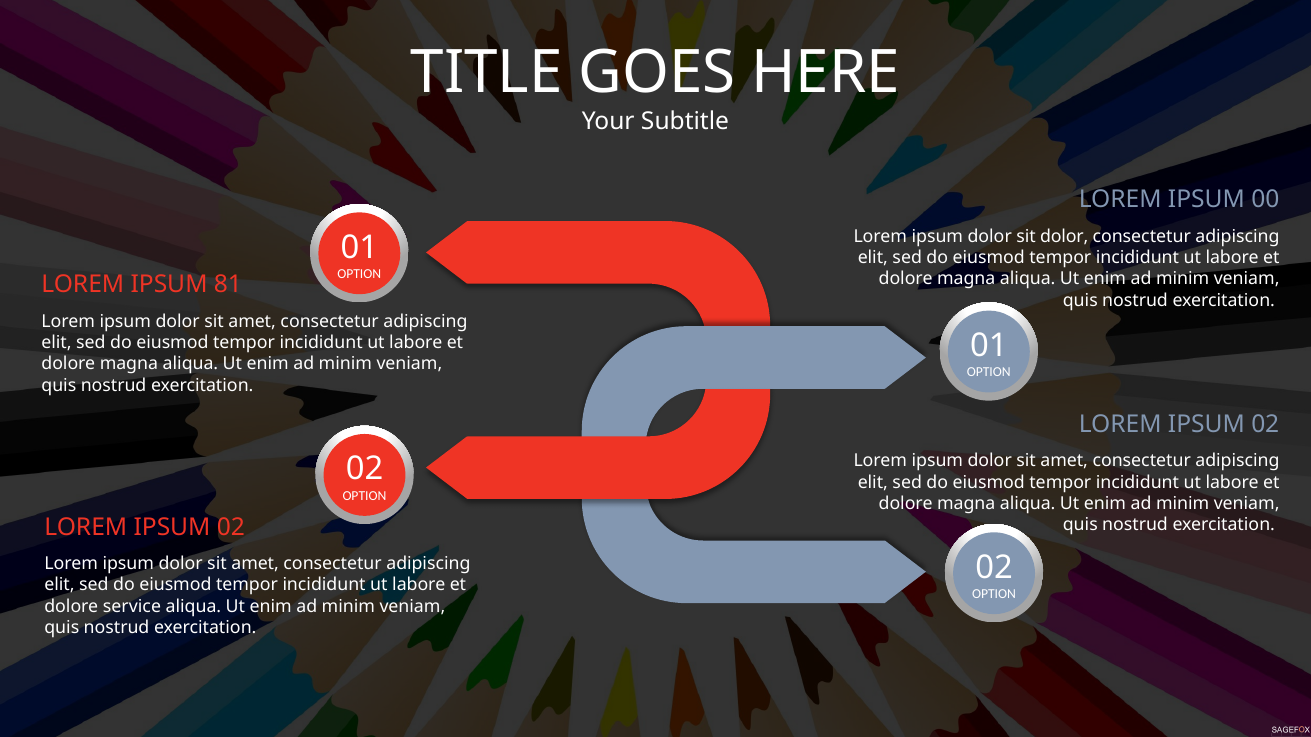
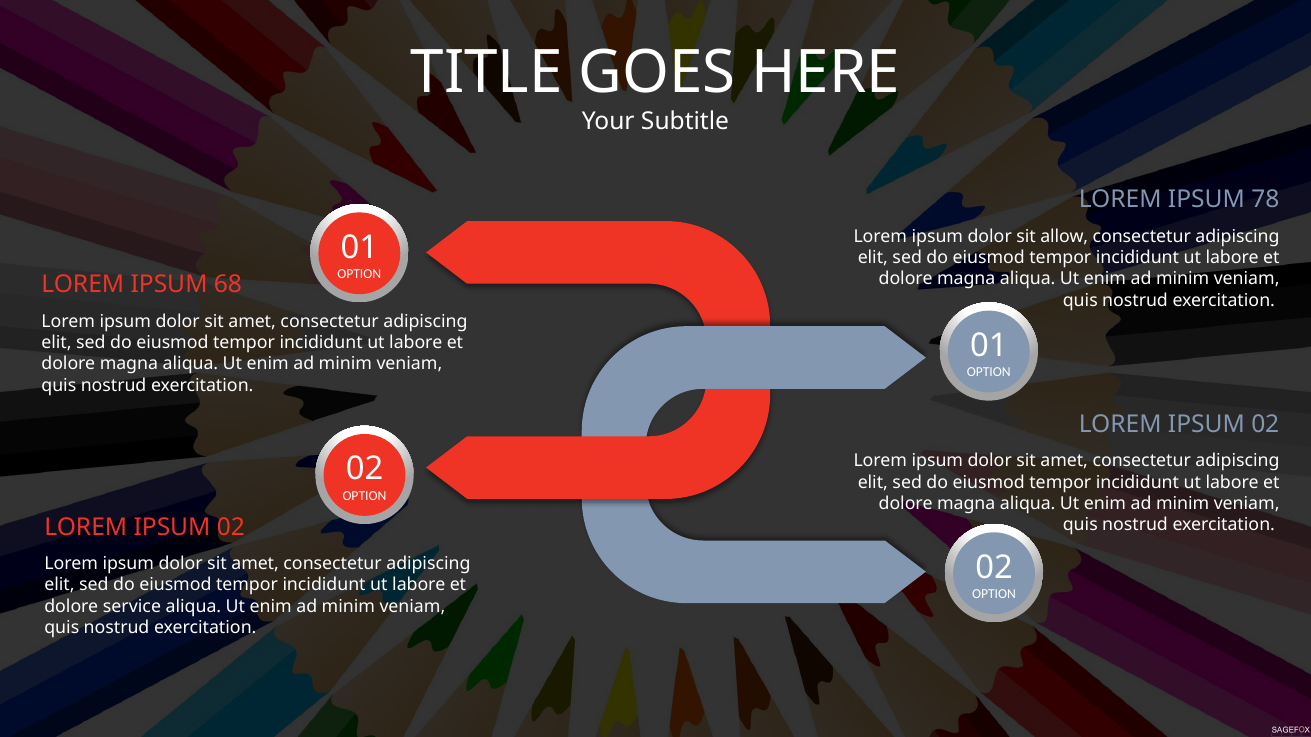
00: 00 -> 78
sit dolor: dolor -> allow
81: 81 -> 68
